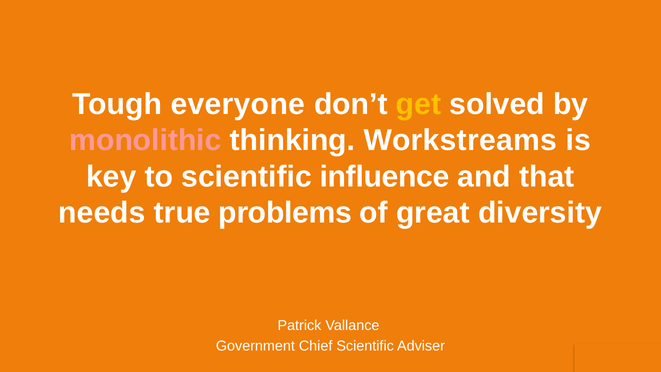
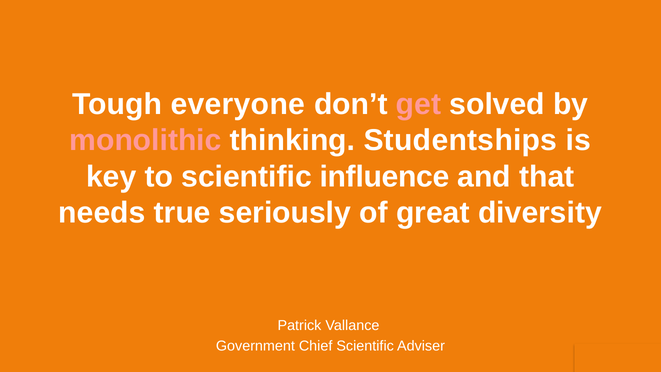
get colour: yellow -> pink
Workstreams: Workstreams -> Studentships
problems: problems -> seriously
